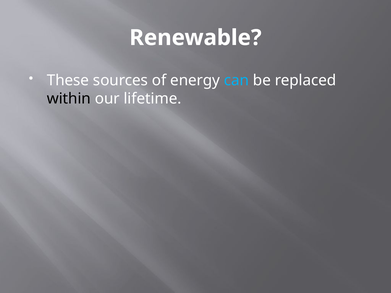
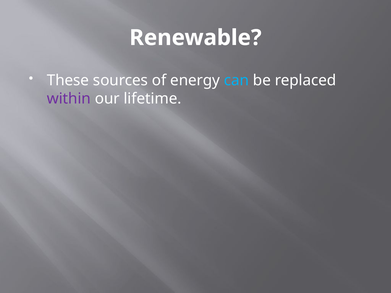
within colour: black -> purple
